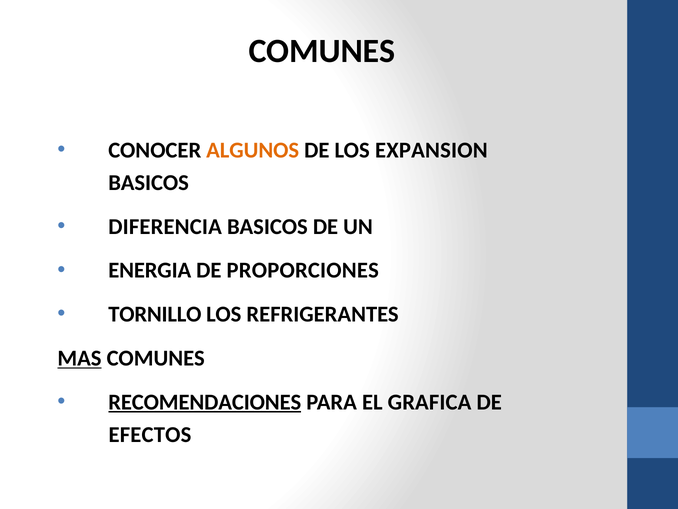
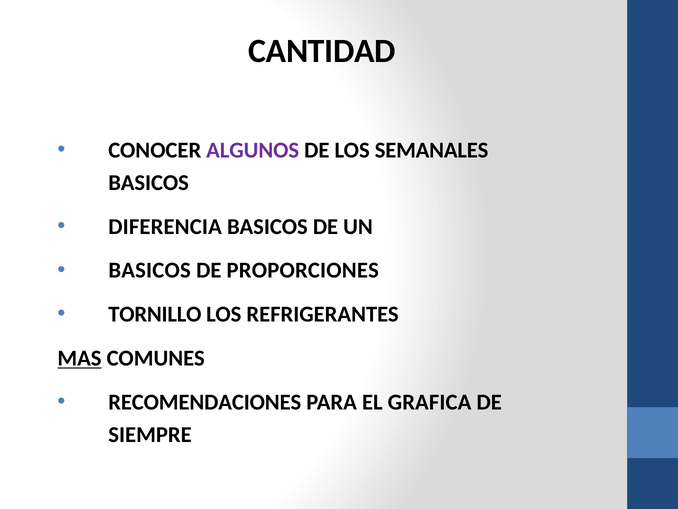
COMUNES at (322, 51): COMUNES -> CANTIDAD
ALGUNOS colour: orange -> purple
EXPANSION: EXPANSION -> SEMANALES
ENERGIA at (150, 270): ENERGIA -> BASICOS
RECOMENDACIONES underline: present -> none
EFECTOS: EFECTOS -> SIEMPRE
